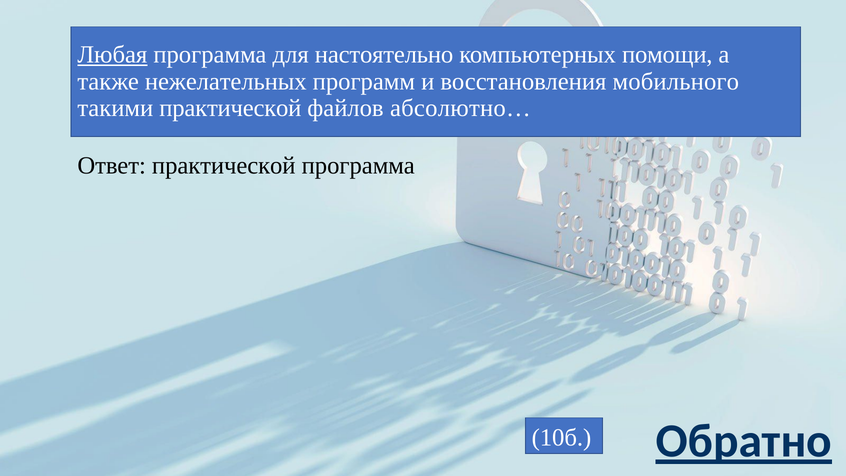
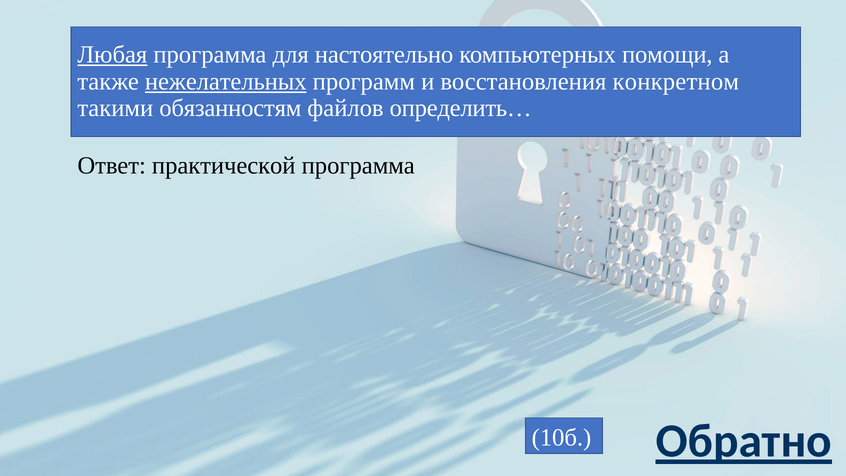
нежелательных underline: none -> present
мобильного: мобильного -> конкретном
такими практической: практической -> обязанностям
абсолютно…: абсолютно… -> определить…
